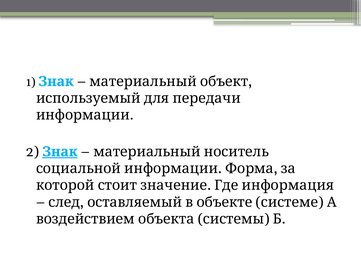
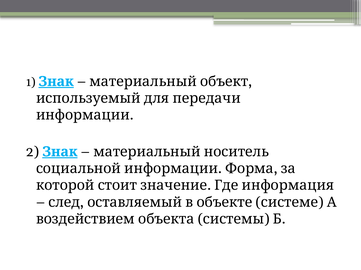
Знак at (56, 82) underline: none -> present
